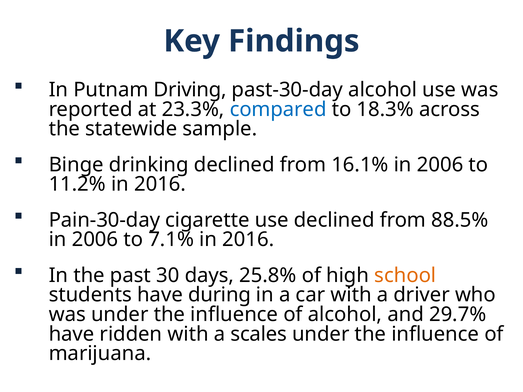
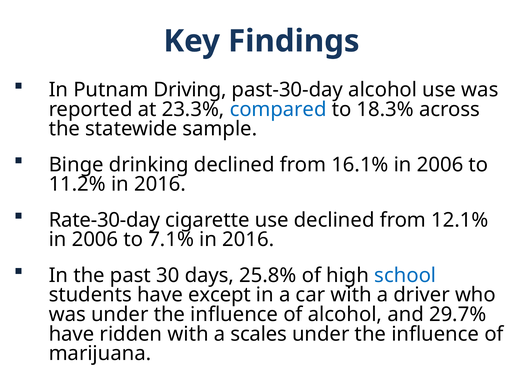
Pain-30-day: Pain-30-day -> Rate-30-day
88.5%: 88.5% -> 12.1%
school colour: orange -> blue
during: during -> except
